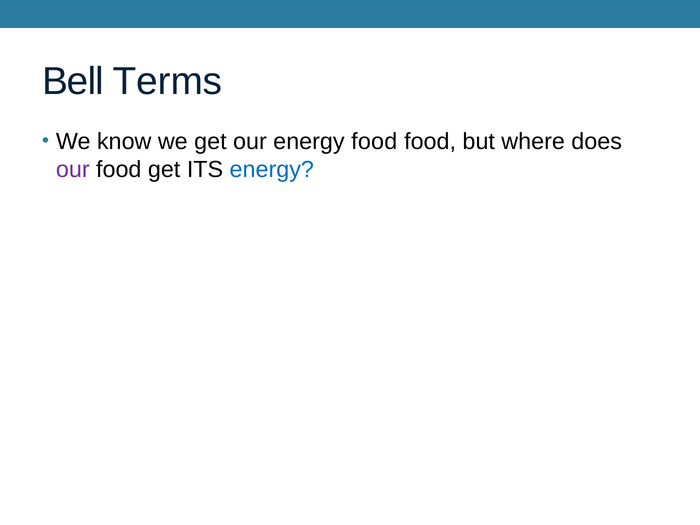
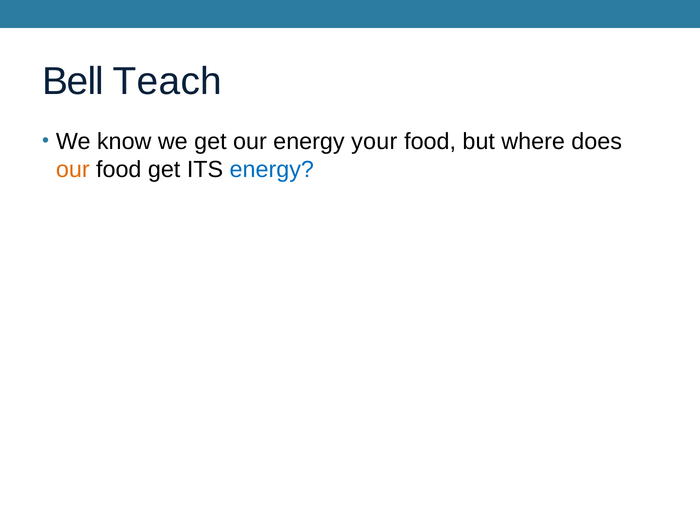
Terms: Terms -> Teach
energy food: food -> your
our at (73, 170) colour: purple -> orange
